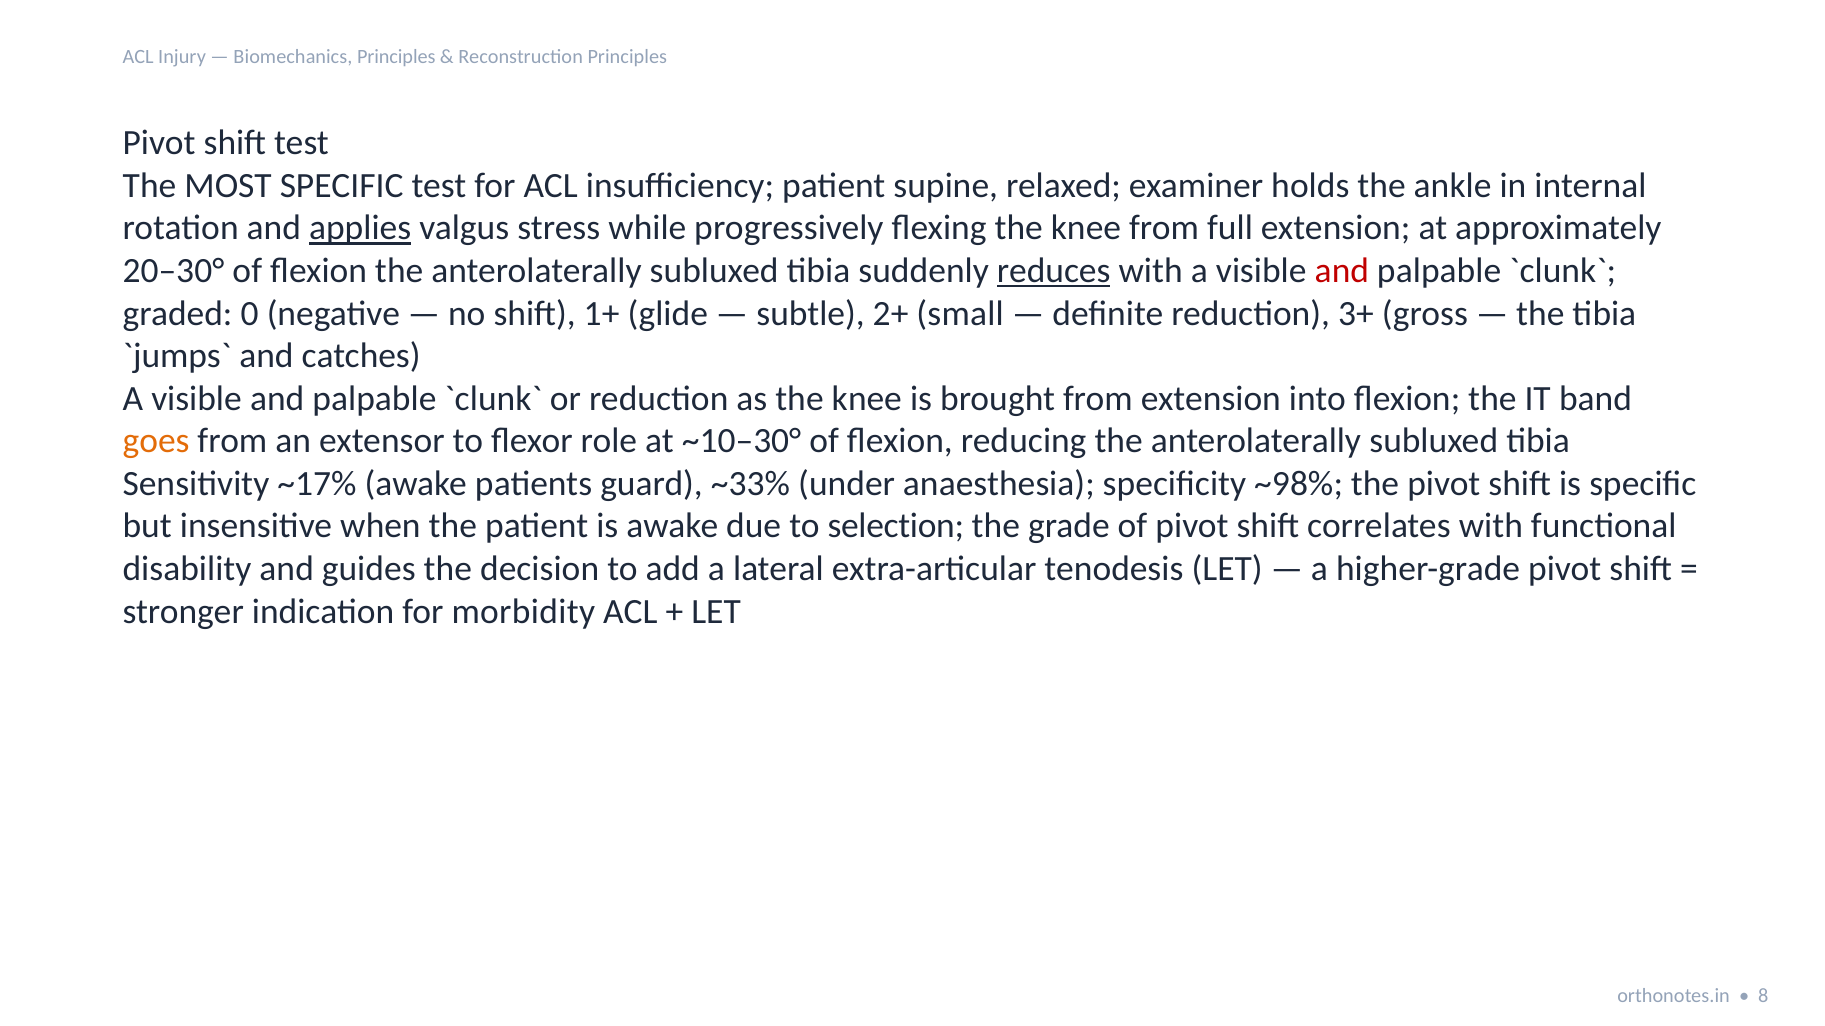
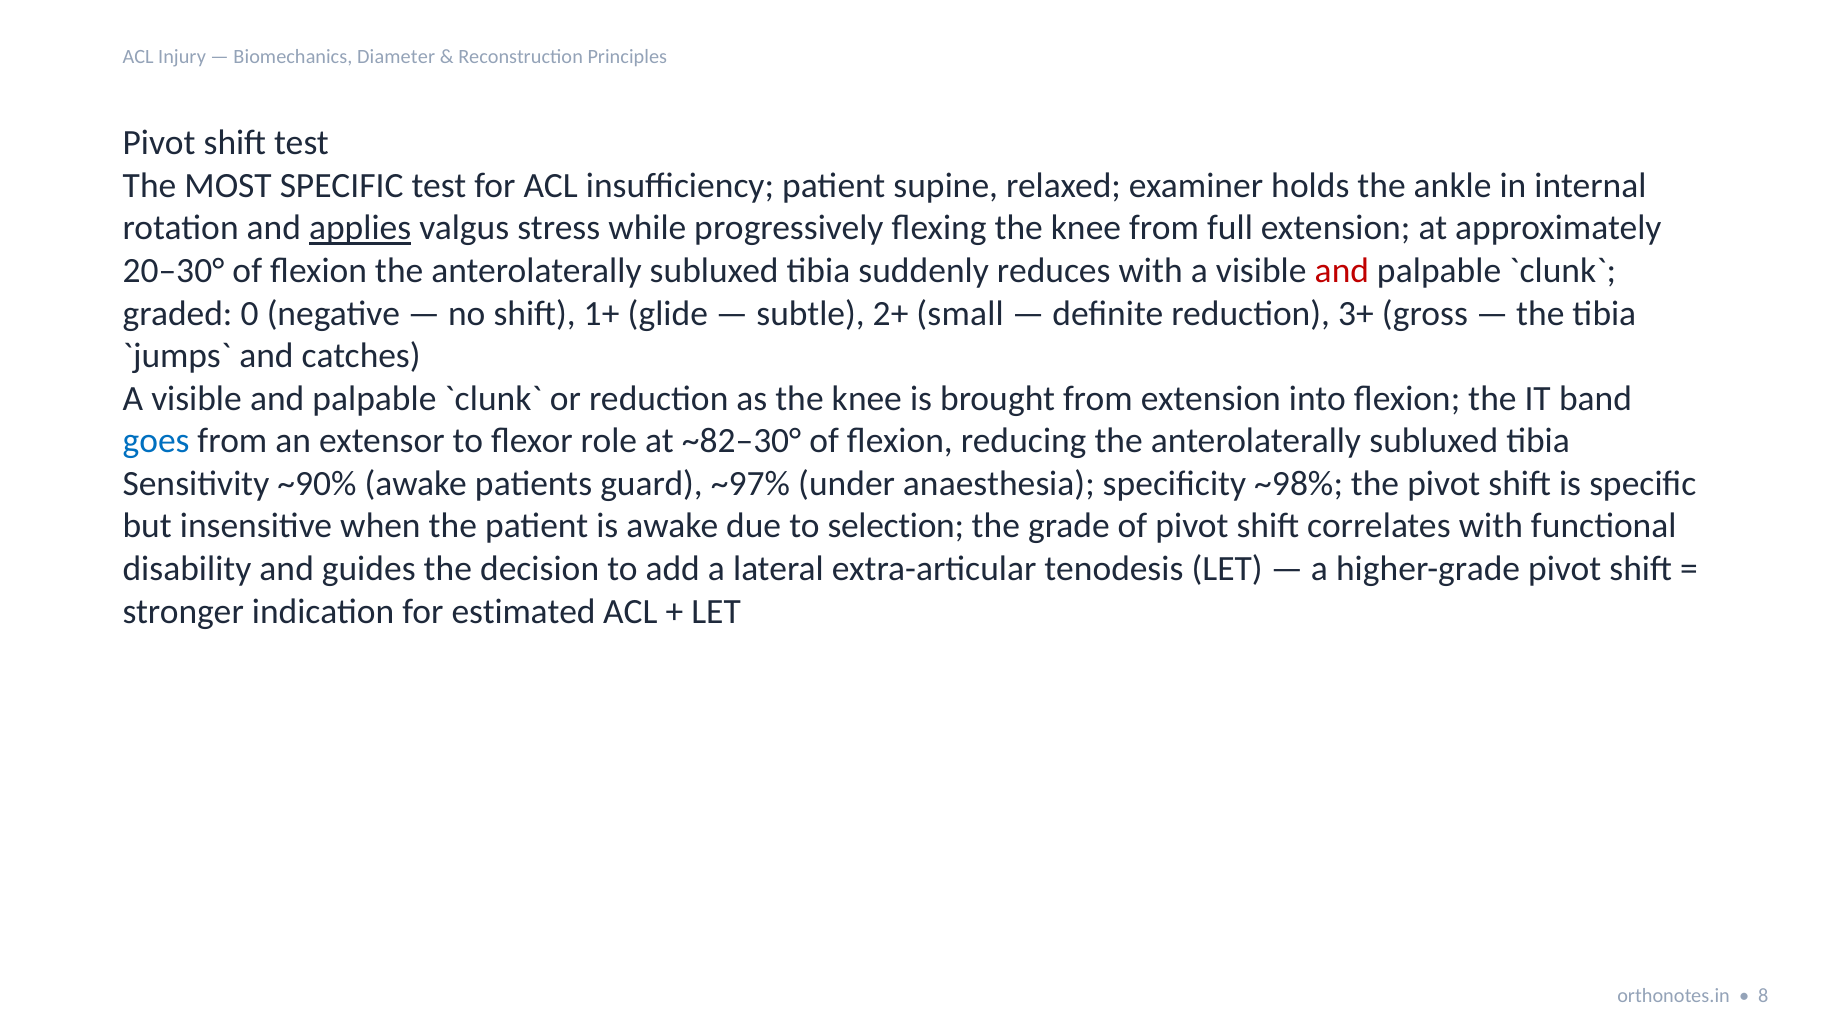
Biomechanics Principles: Principles -> Diameter
reduces underline: present -> none
goes colour: orange -> blue
~10–30°: ~10–30° -> ~82–30°
~17%: ~17% -> ~90%
~33%: ~33% -> ~97%
morbidity: morbidity -> estimated
